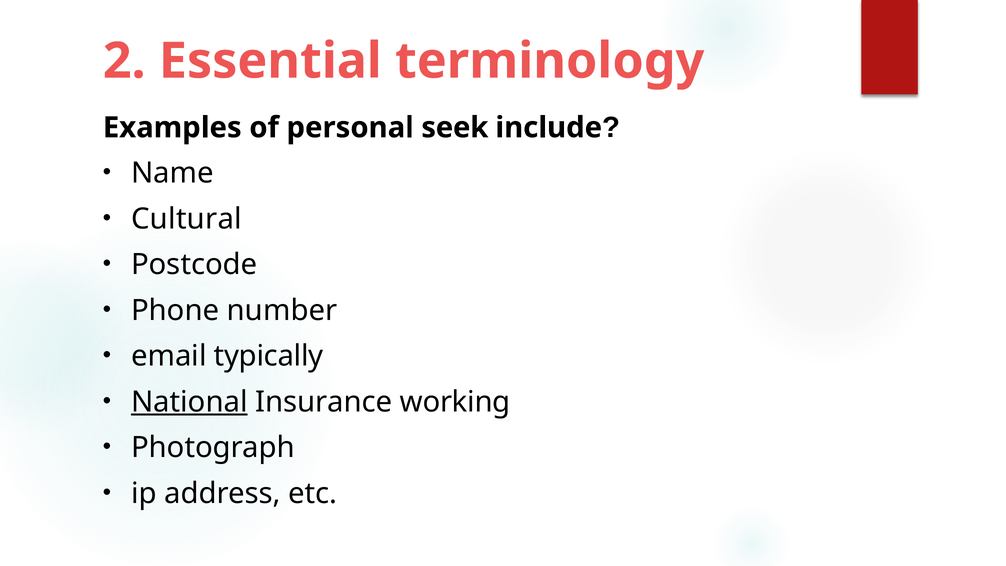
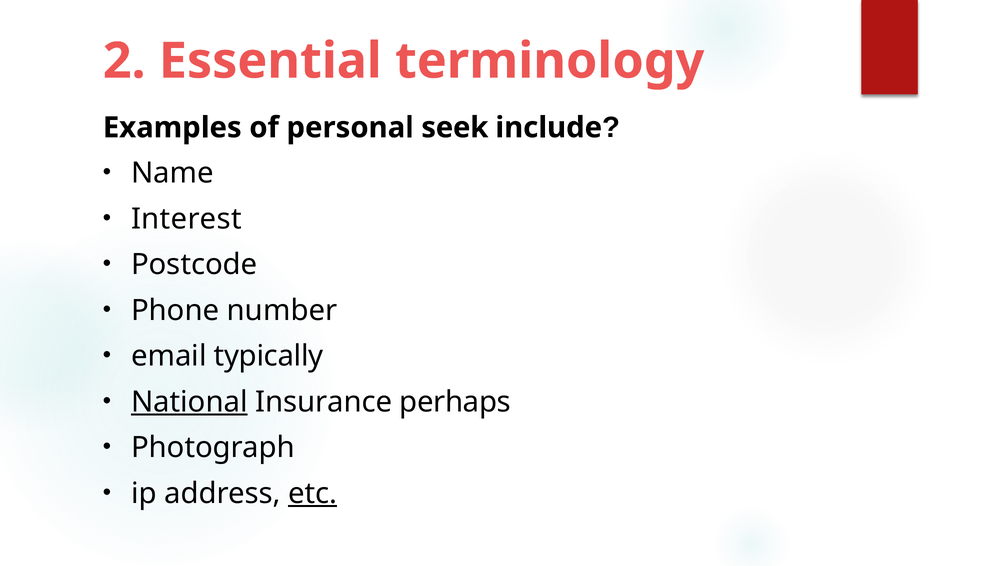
Cultural: Cultural -> Interest
working: working -> perhaps
etc underline: none -> present
